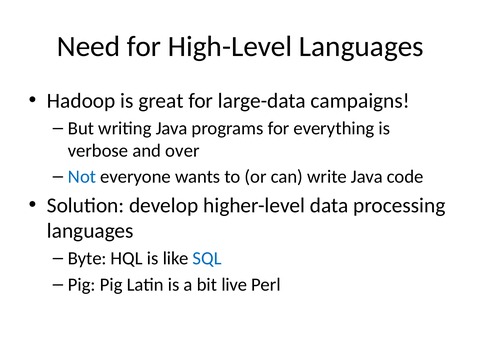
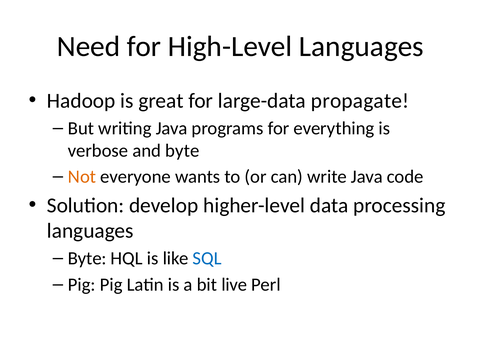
campaigns: campaigns -> propagate
and over: over -> byte
Not colour: blue -> orange
